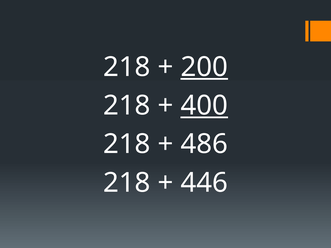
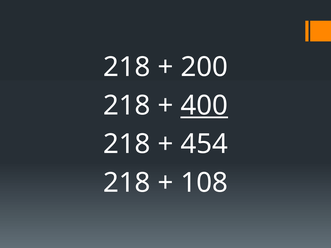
200 underline: present -> none
486: 486 -> 454
446: 446 -> 108
